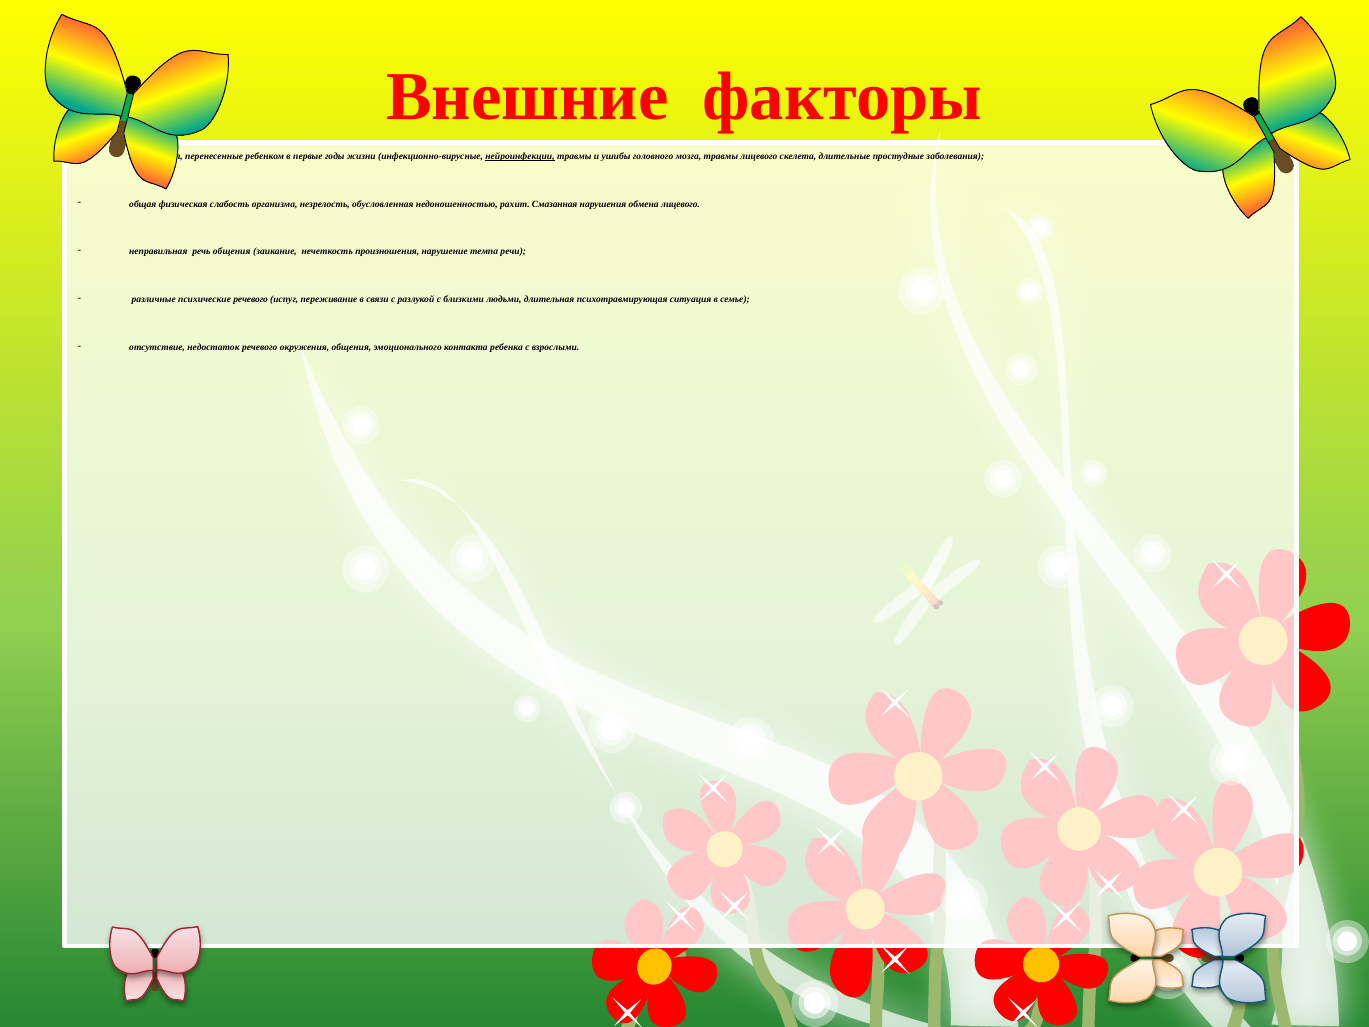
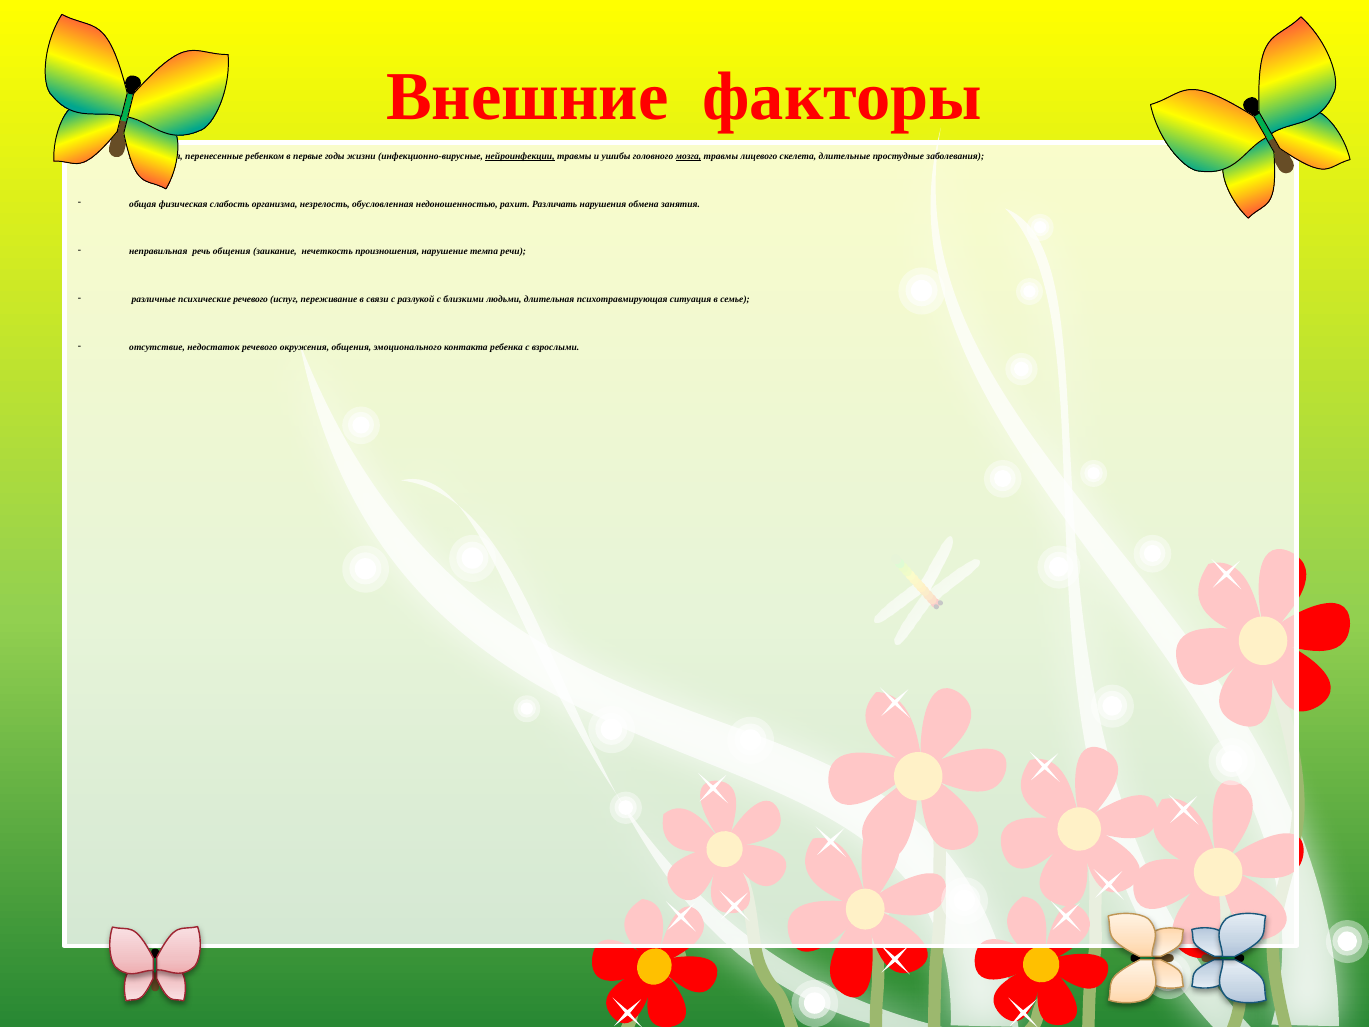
мозга underline: none -> present
Смазанная: Смазанная -> Различать
обмена лицевого: лицевого -> занятия
